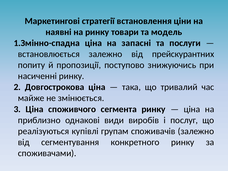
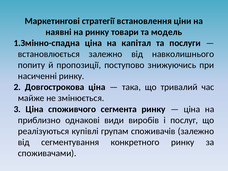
запасні: запасні -> капітал
прейскурантних: прейскурантних -> навколишнього
